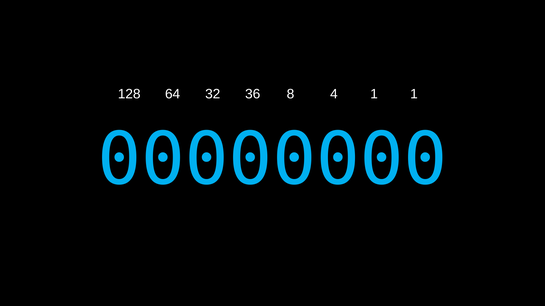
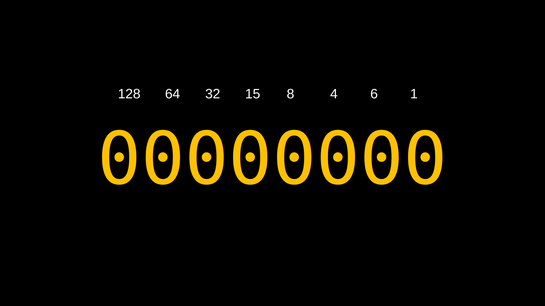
36: 36 -> 15
4 1: 1 -> 6
00000000 colour: light blue -> yellow
